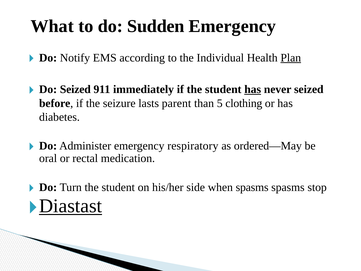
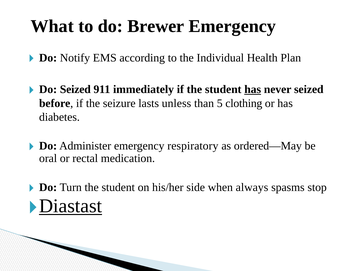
Sudden: Sudden -> Brewer
Plan underline: present -> none
parent: parent -> unless
when spasms: spasms -> always
